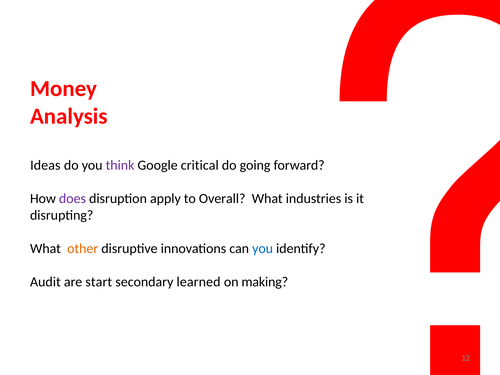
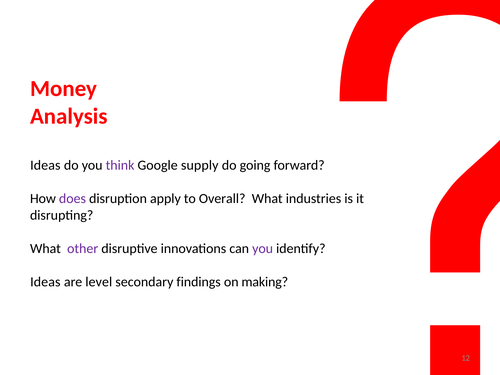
critical: critical -> supply
other colour: orange -> purple
you at (263, 248) colour: blue -> purple
Audit at (45, 282): Audit -> Ideas
start: start -> level
learned: learned -> findings
